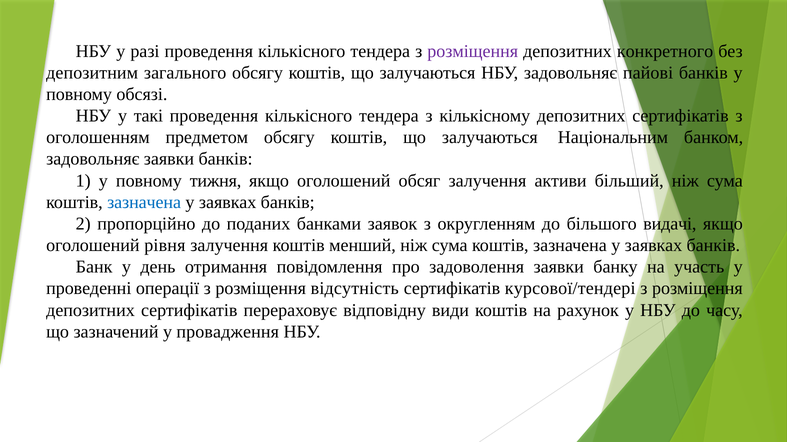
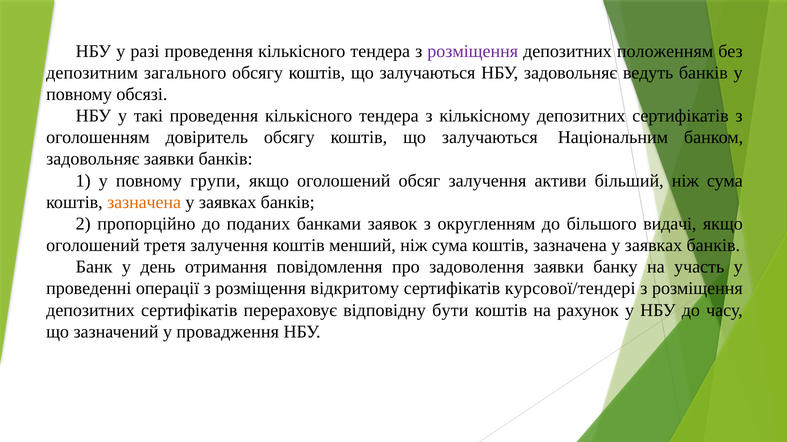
конкретного: конкретного -> положенням
пайові: пайові -> ведуть
предметом: предметом -> довіритель
тижня: тижня -> групи
зазначена at (144, 203) colour: blue -> orange
рівня: рівня -> третя
відсутність: відсутність -> відкритому
види: види -> бути
